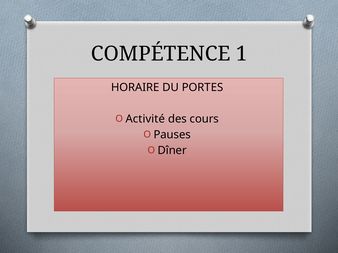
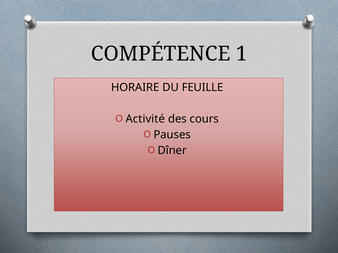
PORTES: PORTES -> FEUILLE
